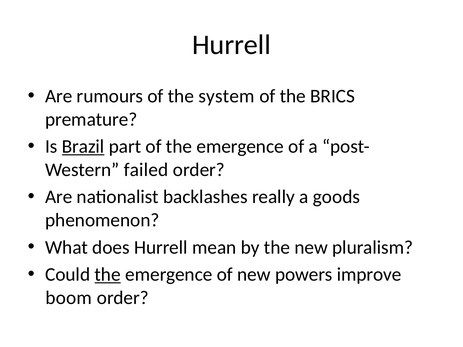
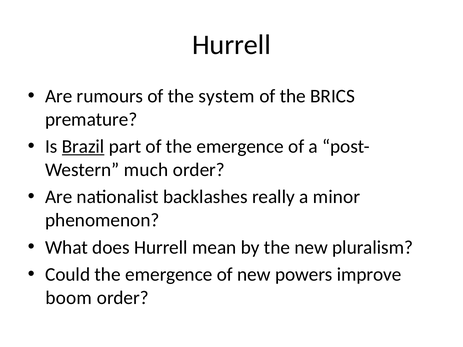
failed: failed -> much
goods: goods -> minor
the at (108, 275) underline: present -> none
